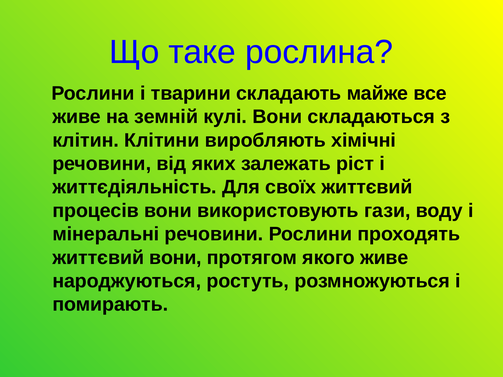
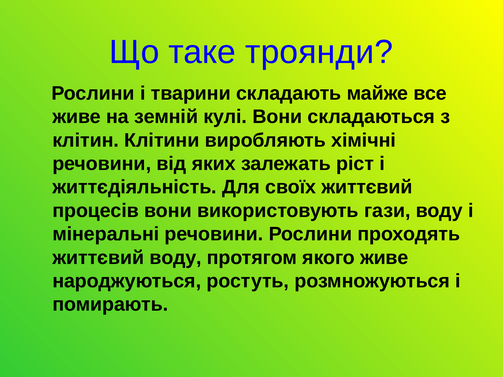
рослина: рослина -> троянди
життєвий вони: вони -> воду
